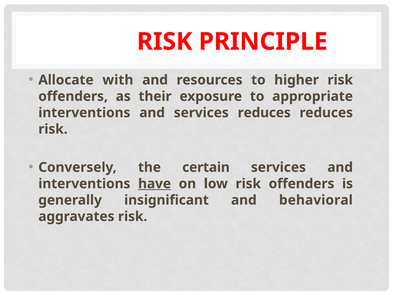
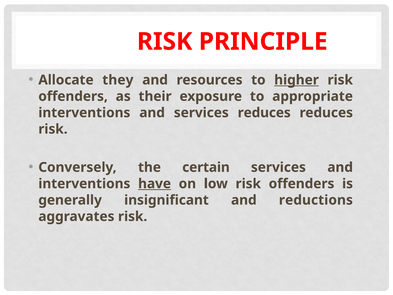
with: with -> they
higher underline: none -> present
behavioral: behavioral -> reductions
